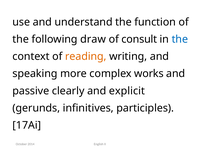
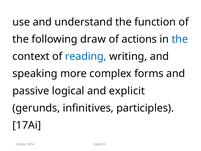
consult: consult -> actions
reading colour: orange -> blue
works: works -> forms
clearly: clearly -> logical
